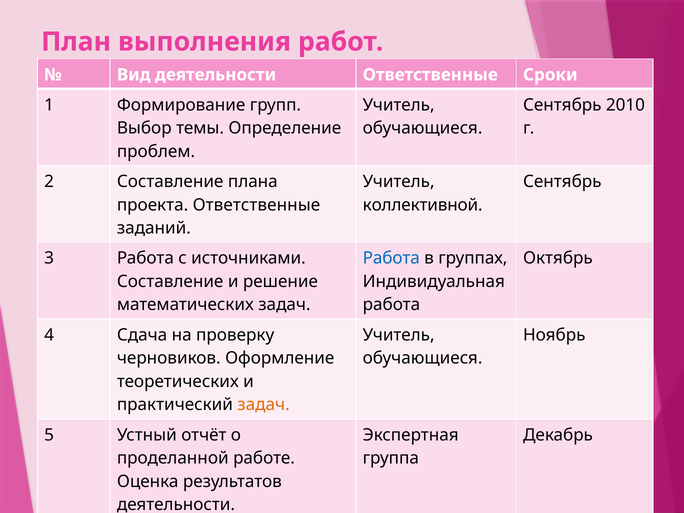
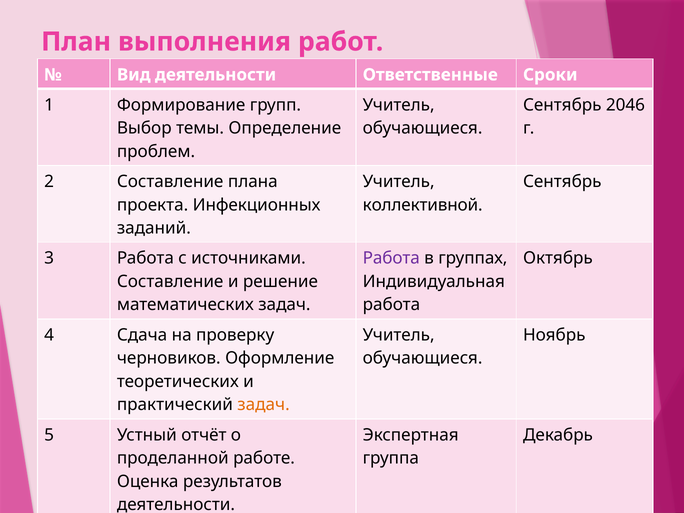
2010: 2010 -> 2046
проекта Ответственные: Ответственные -> Инфекционных
Работа at (391, 258) colour: blue -> purple
